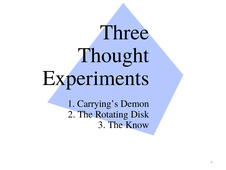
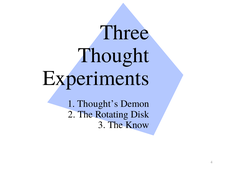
Carrying’s: Carrying’s -> Thought’s
